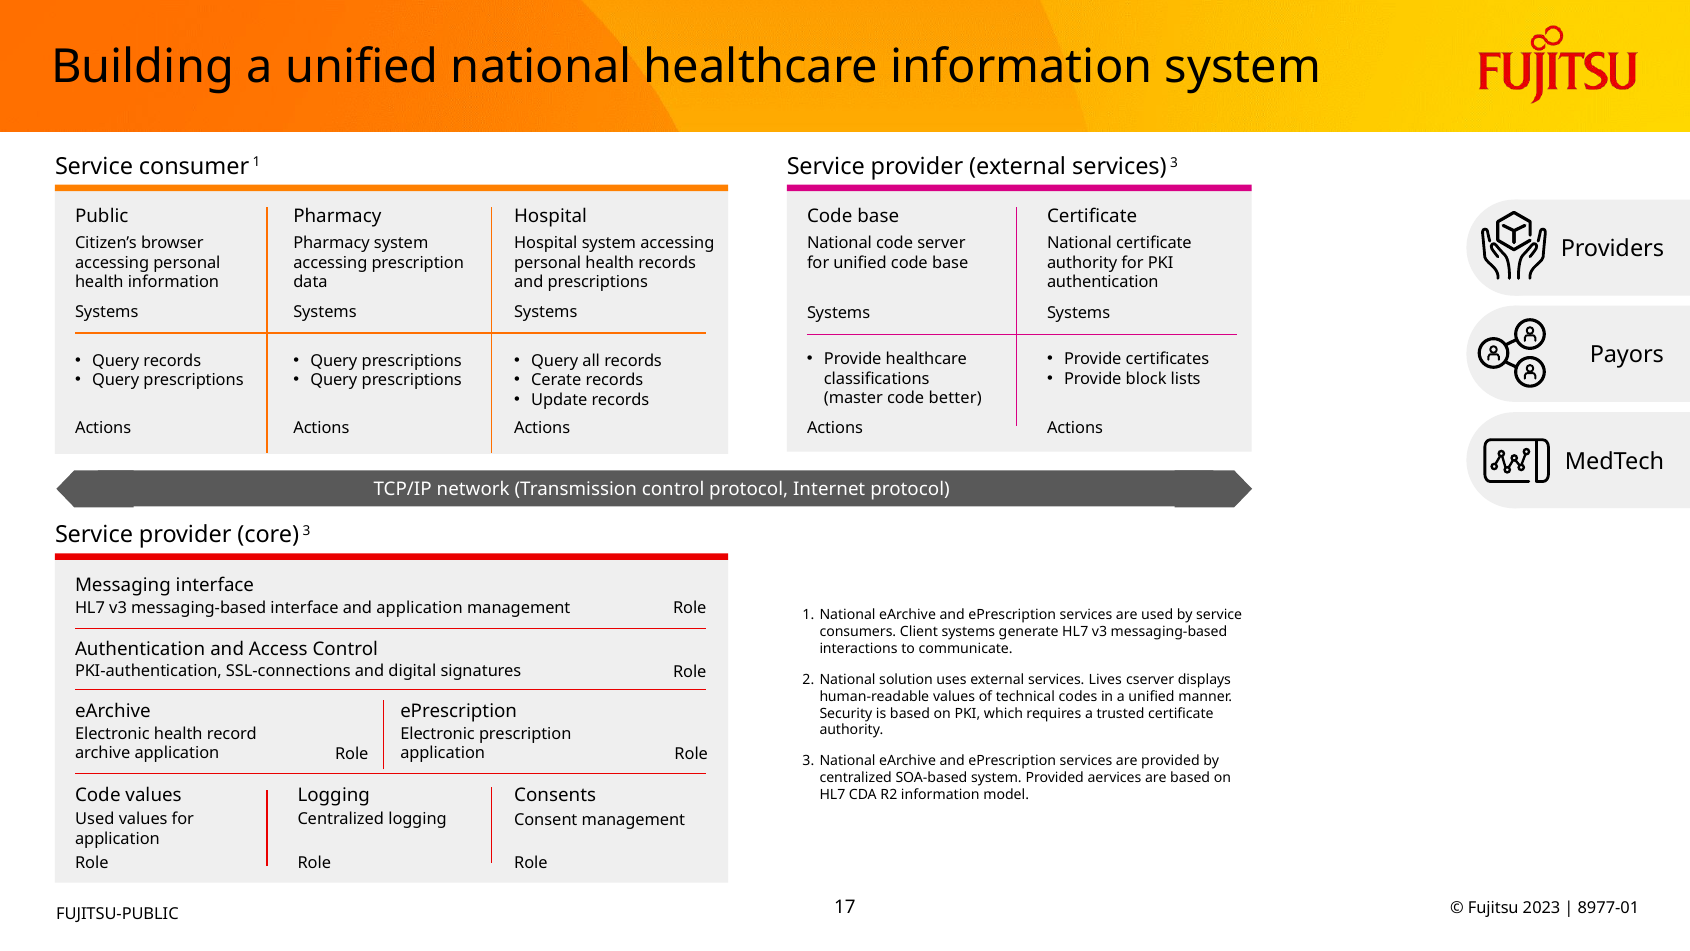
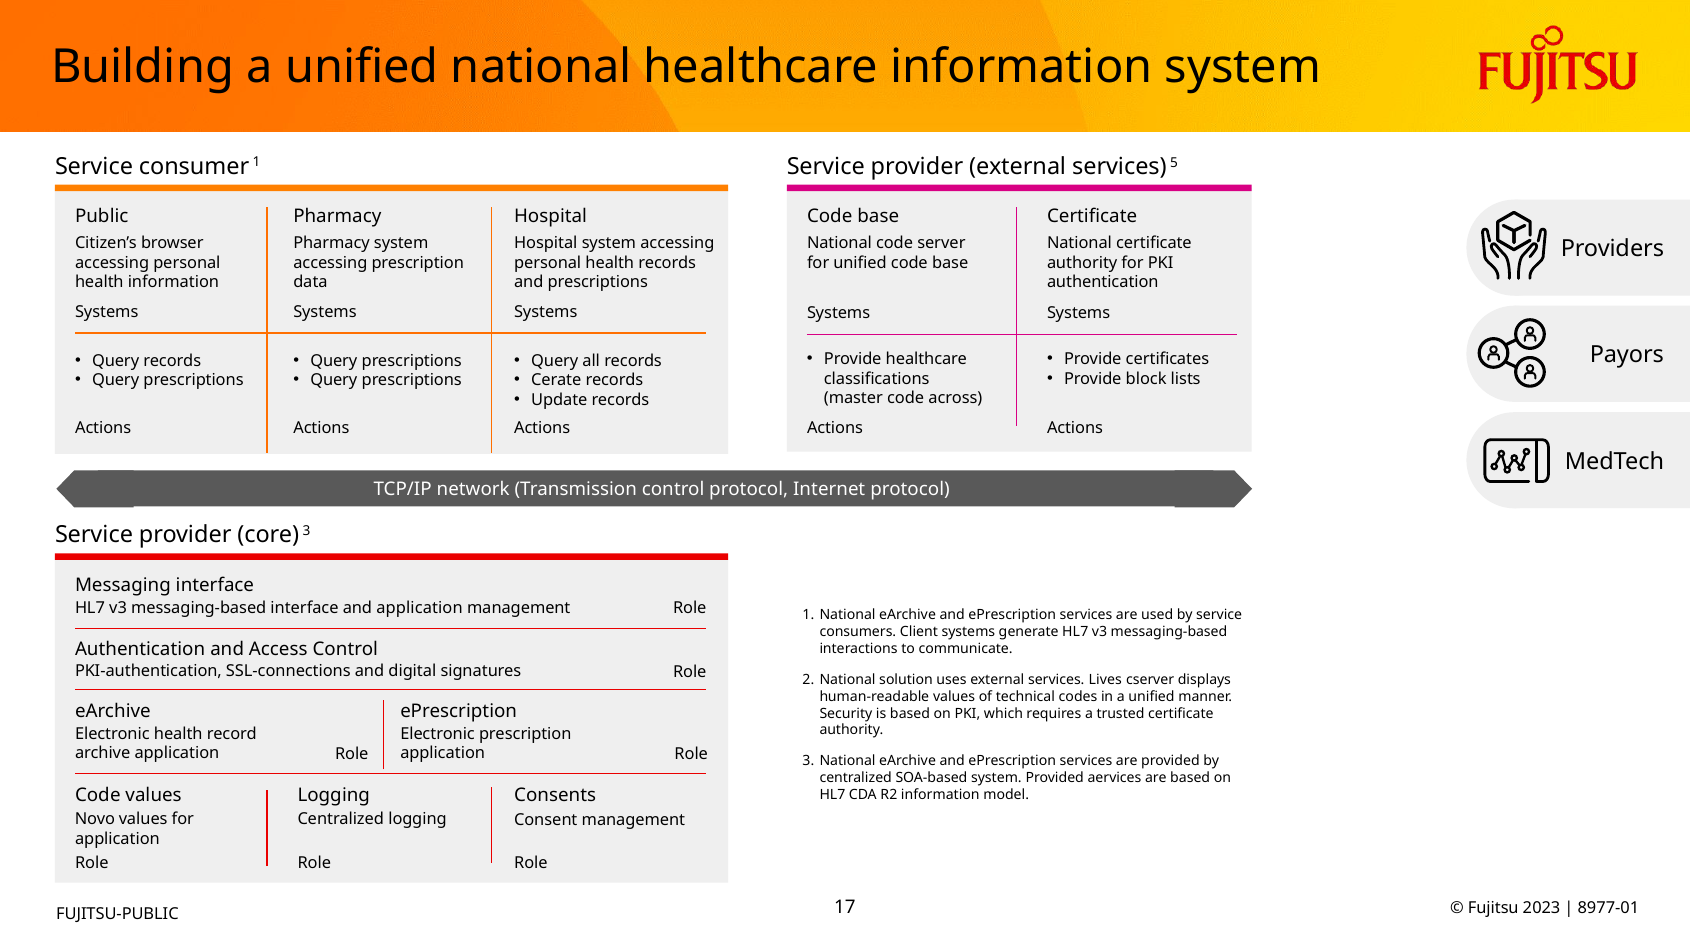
services 3: 3 -> 5
better: better -> across
Used at (95, 819): Used -> Novo
